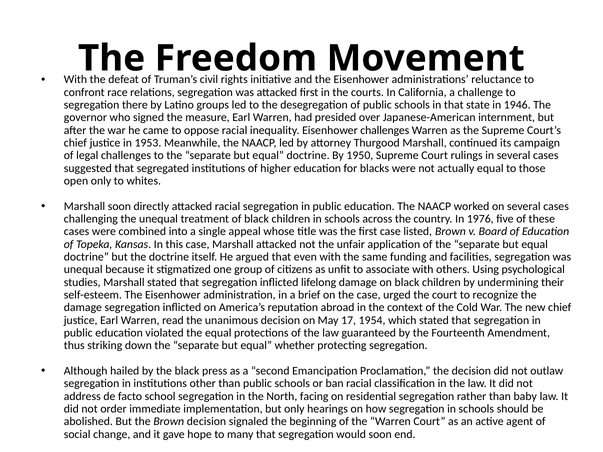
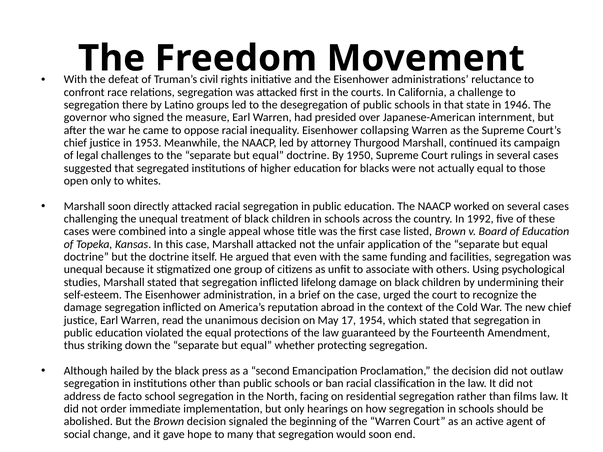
Eisenhower challenges: challenges -> collapsing
1976: 1976 -> 1992
baby: baby -> films
